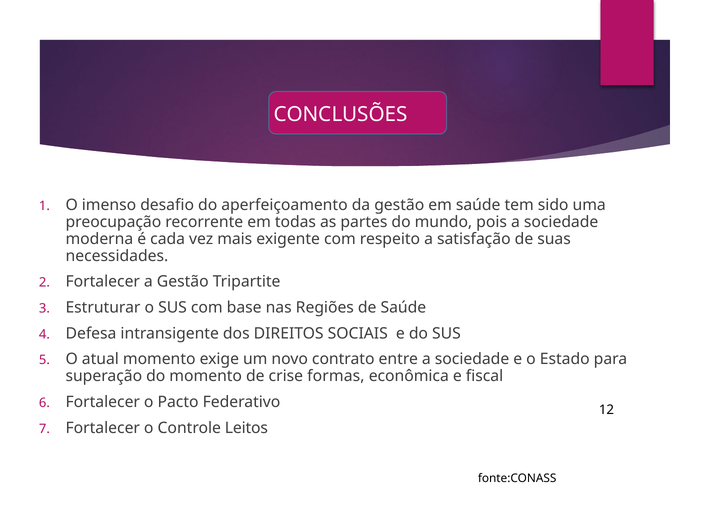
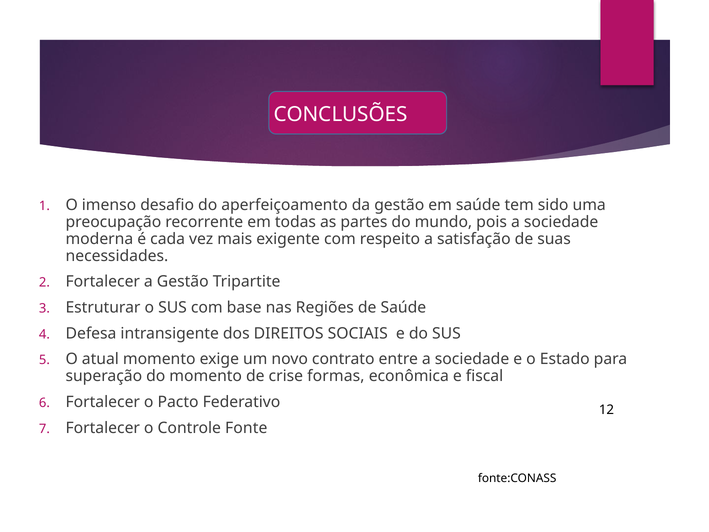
Leitos: Leitos -> Fonte
